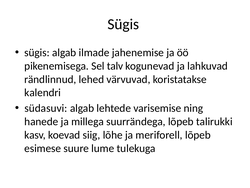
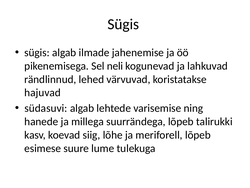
talv: talv -> neli
kalendri: kalendri -> hajuvad
